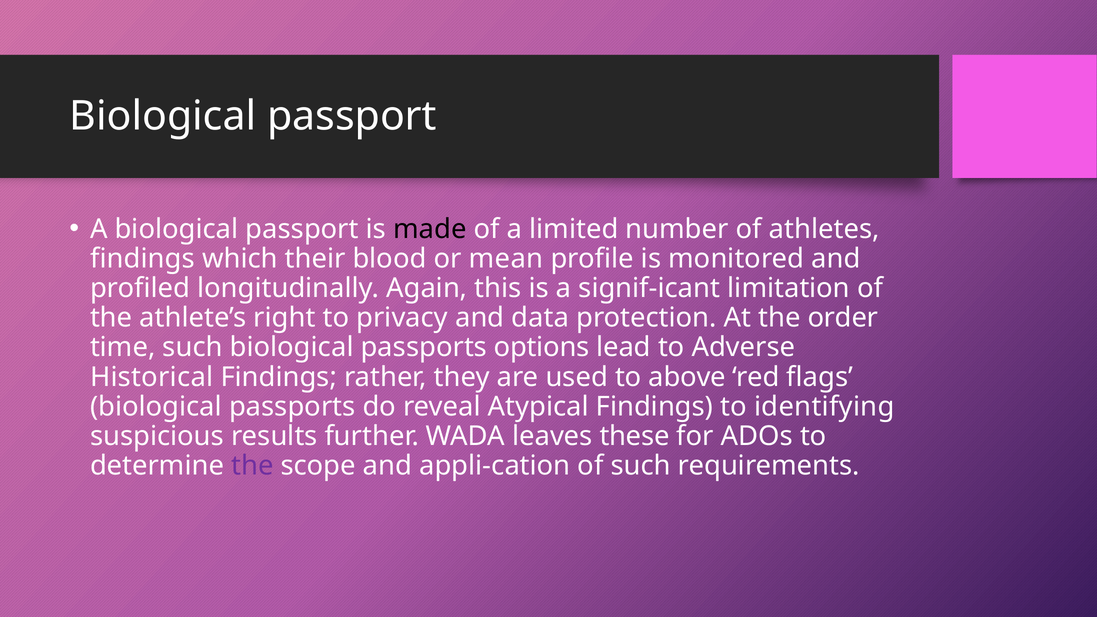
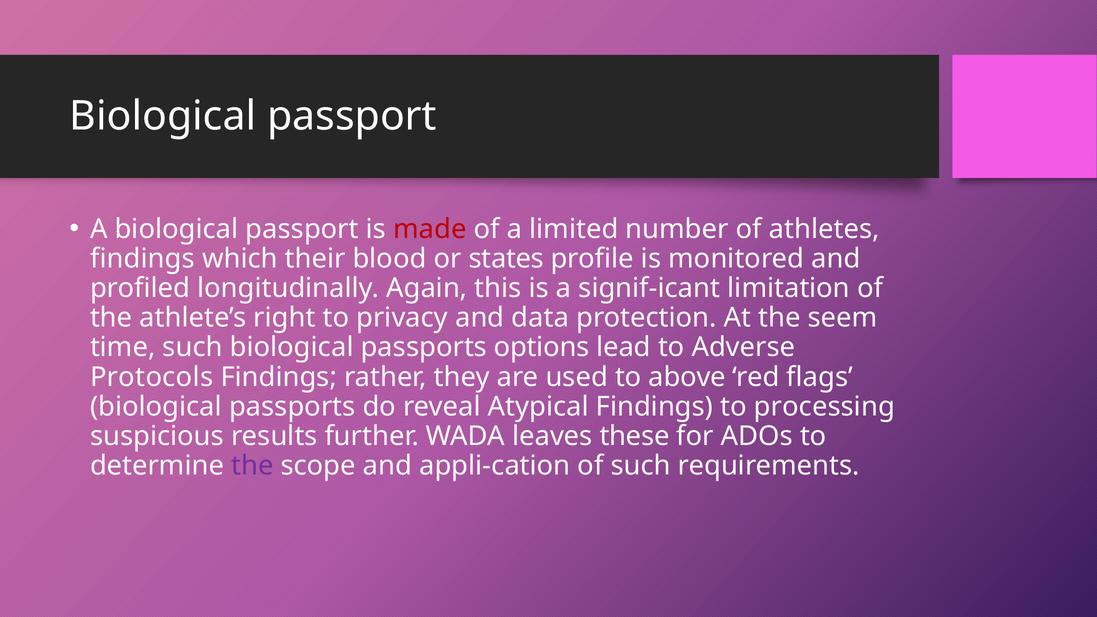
made colour: black -> red
mean: mean -> states
order: order -> seem
Historical: Historical -> Protocols
identifying: identifying -> processing
